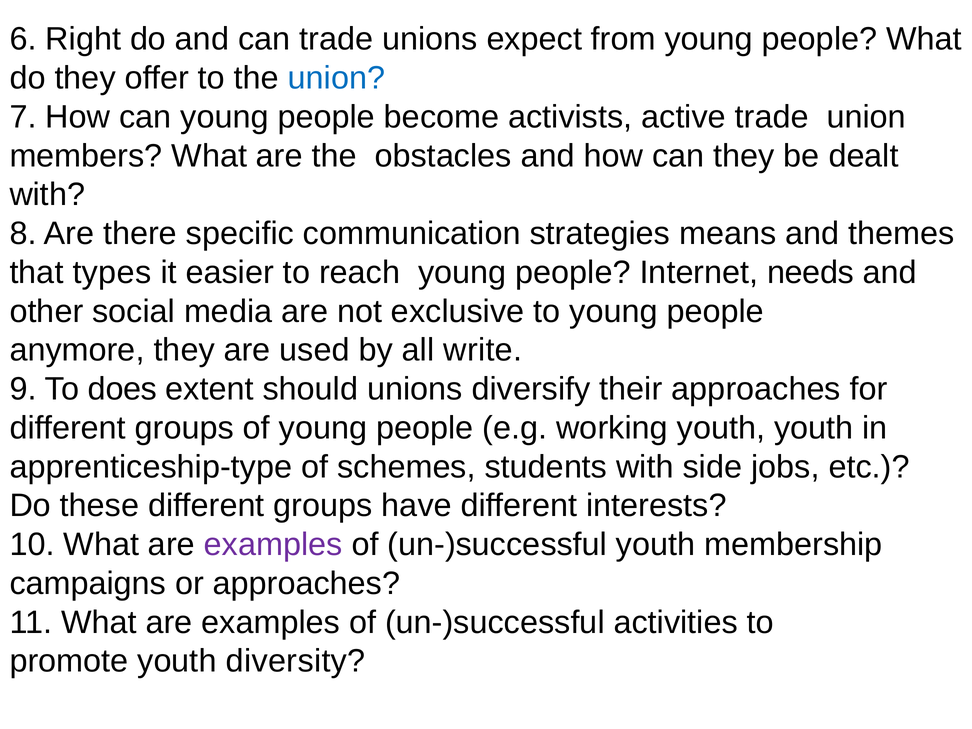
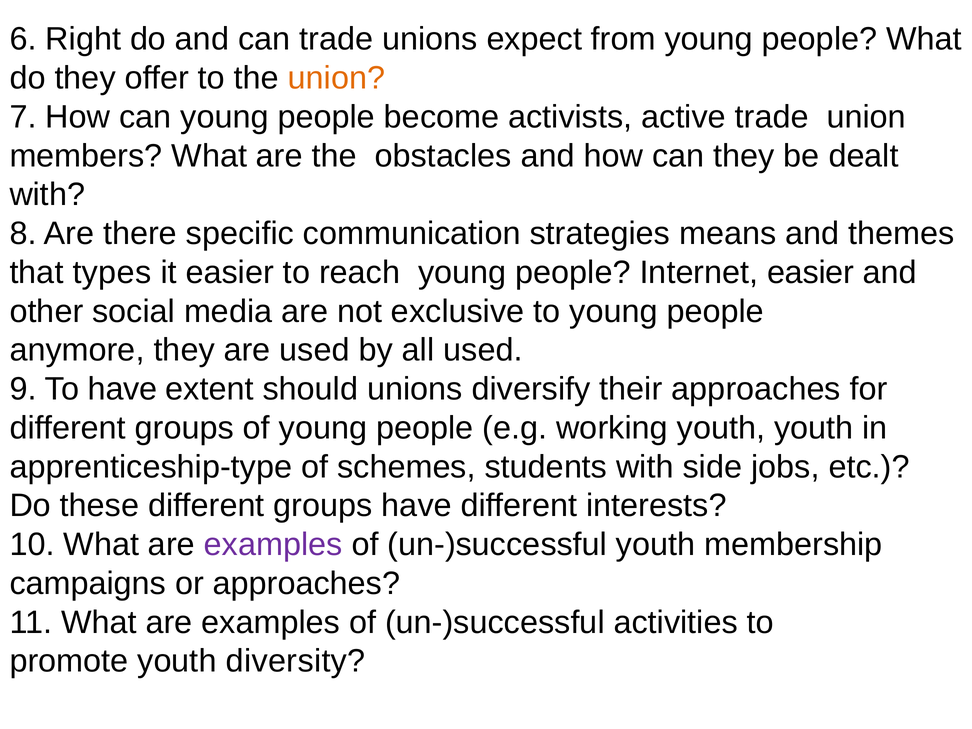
union at (337, 78) colour: blue -> orange
Internet needs: needs -> easier
all write: write -> used
To does: does -> have
